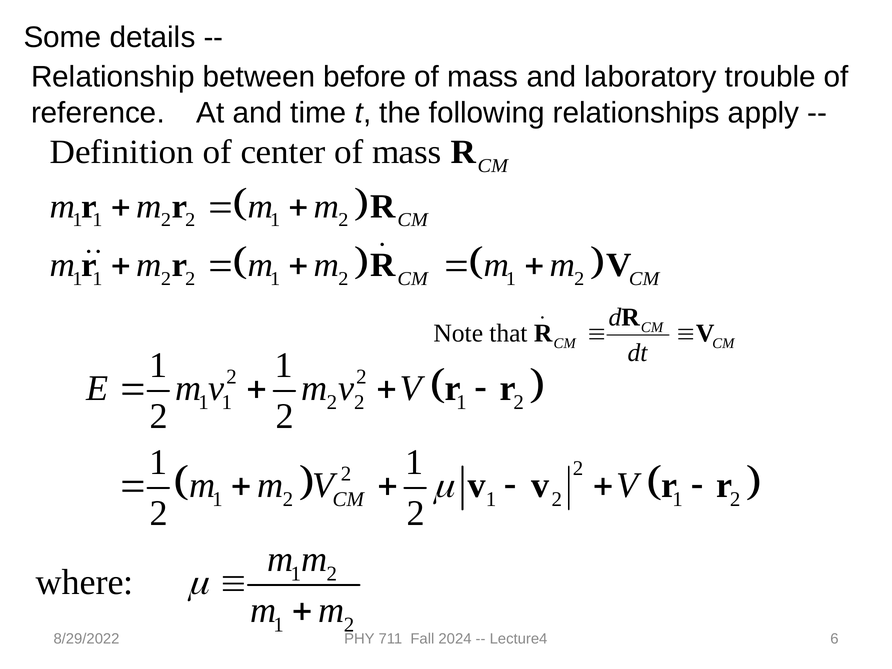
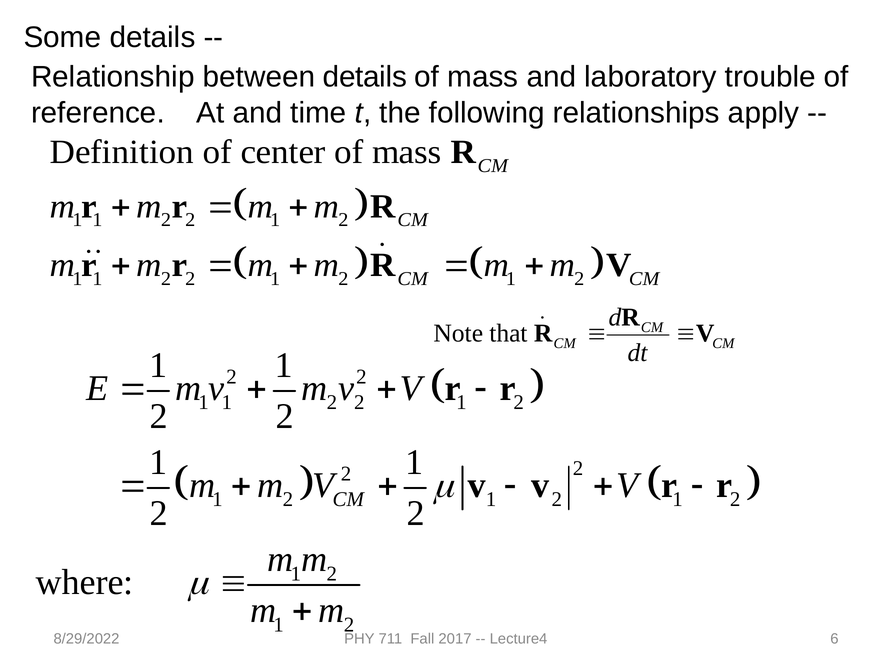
between before: before -> details
2024: 2024 -> 2017
